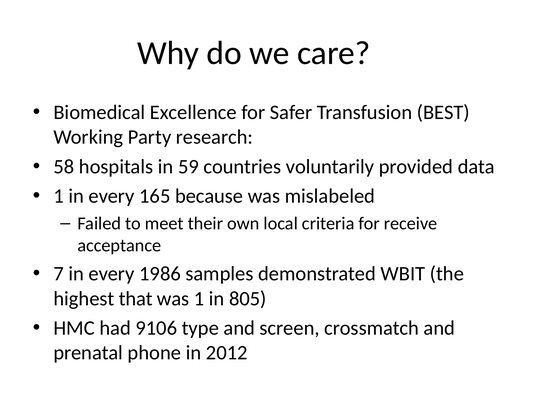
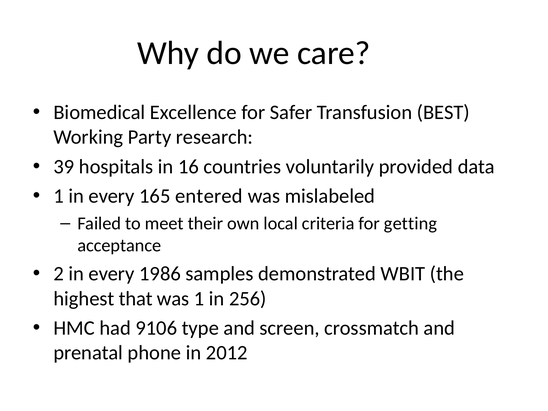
58: 58 -> 39
59: 59 -> 16
because: because -> entered
receive: receive -> getting
7: 7 -> 2
805: 805 -> 256
